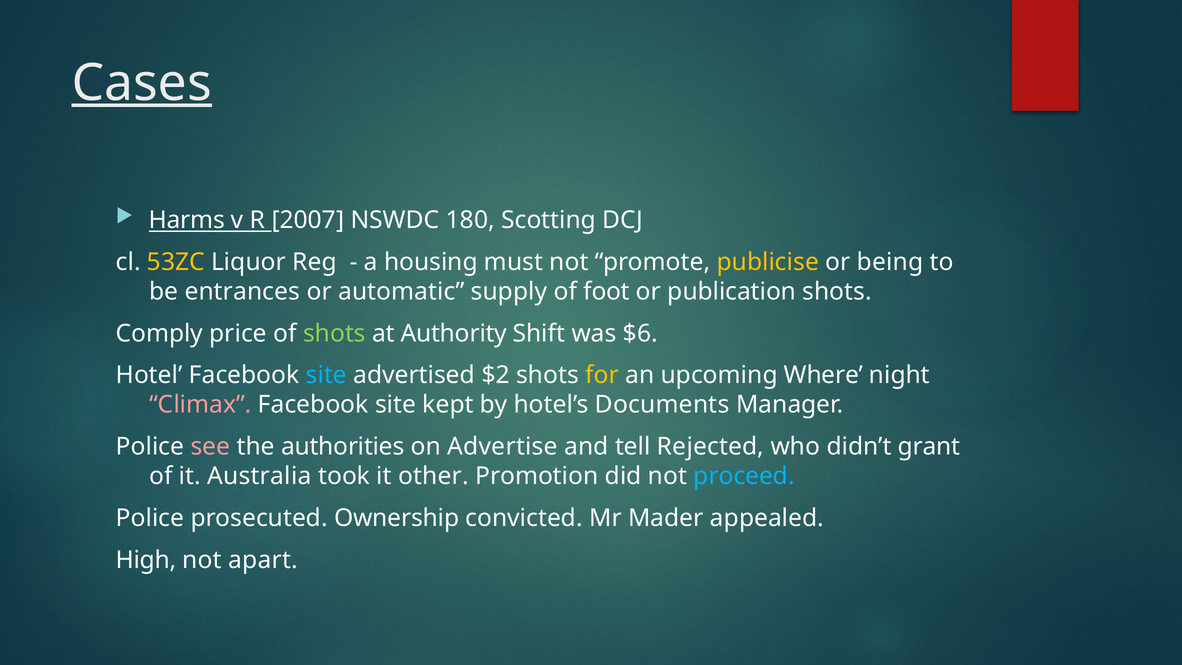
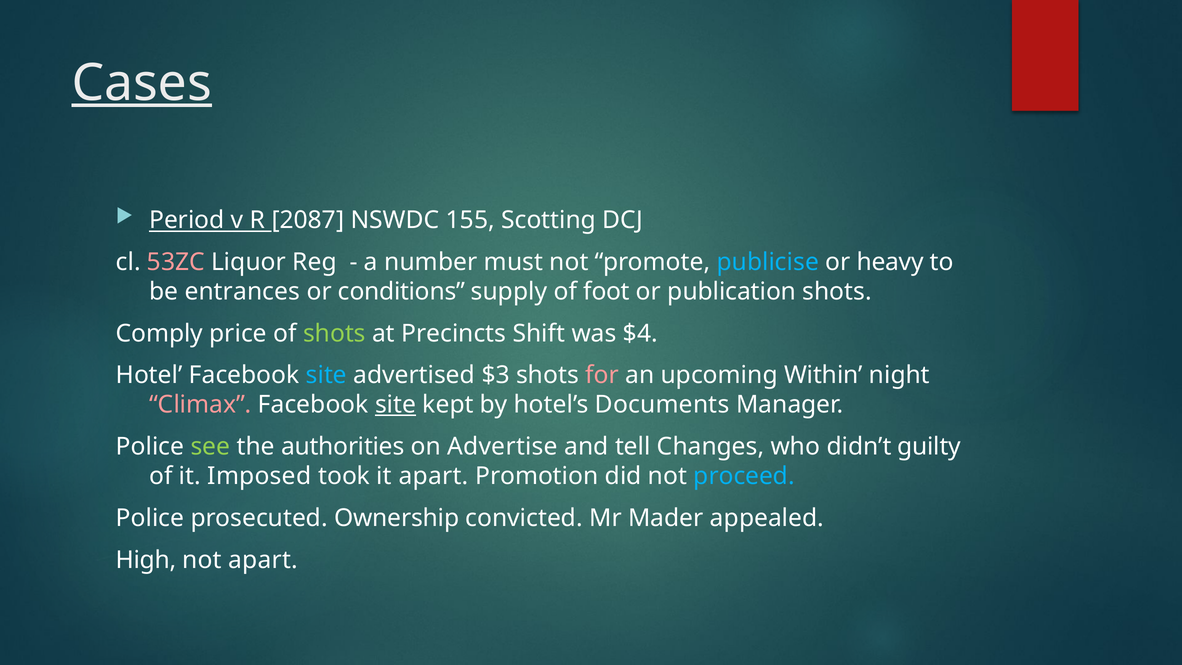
Harms: Harms -> Period
2007: 2007 -> 2087
180: 180 -> 155
53ZC colour: yellow -> pink
housing: housing -> number
publicise colour: yellow -> light blue
being: being -> heavy
automatic: automatic -> conditions
Authority: Authority -> Precincts
$6: $6 -> $4
$2: $2 -> $3
for colour: yellow -> pink
Where: Where -> Within
site at (396, 405) underline: none -> present
see colour: pink -> light green
Rejected: Rejected -> Changes
grant: grant -> guilty
Australia: Australia -> Imposed
it other: other -> apart
